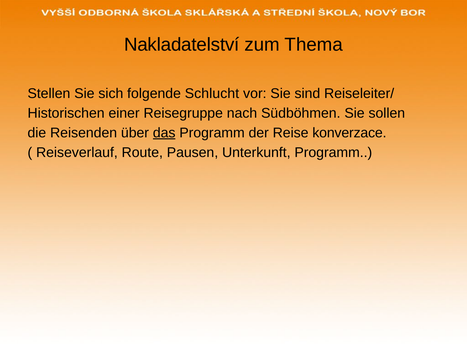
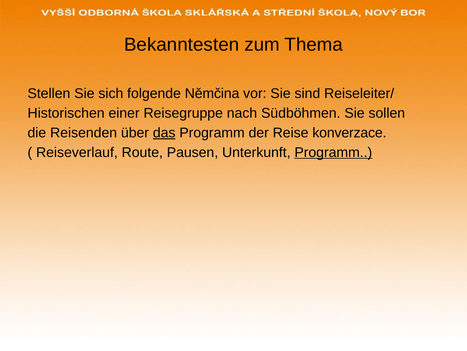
Nakladatelství: Nakladatelství -> Bekanntesten
Schlucht: Schlucht -> Němčina
Programm at (333, 152) underline: none -> present
